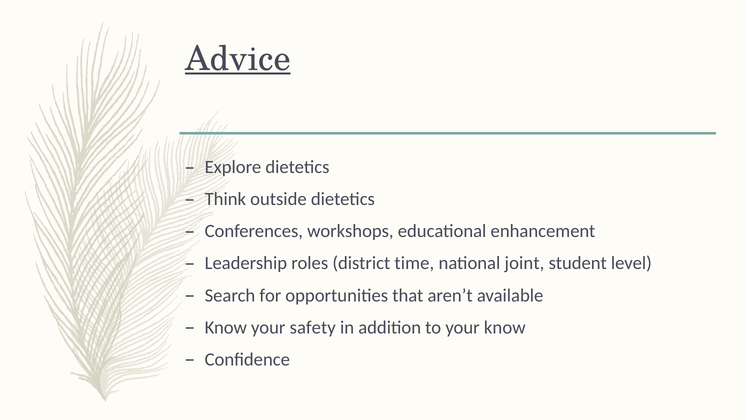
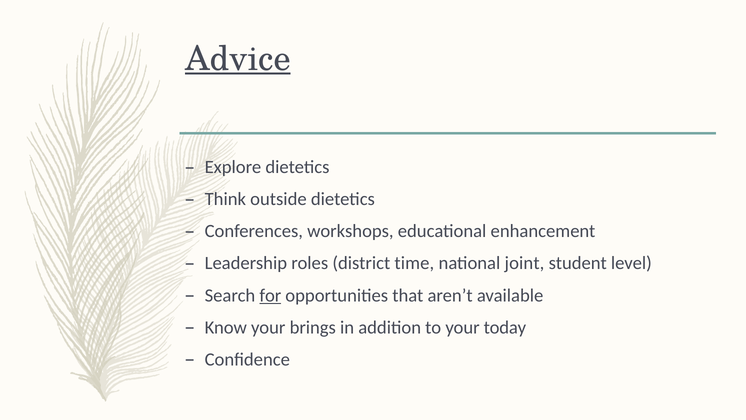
for underline: none -> present
safety: safety -> brings
your know: know -> today
